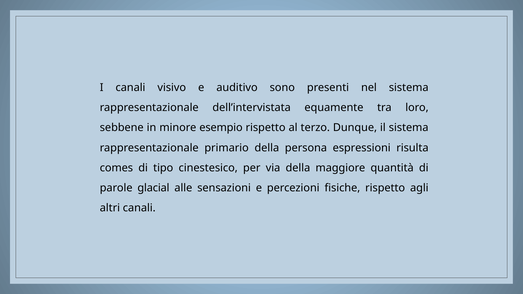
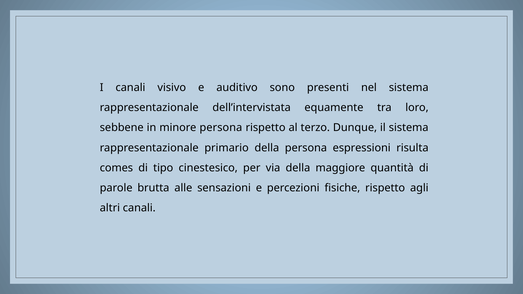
minore esempio: esempio -> persona
glacial: glacial -> brutta
